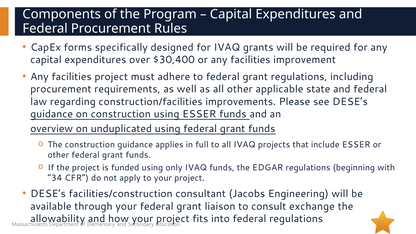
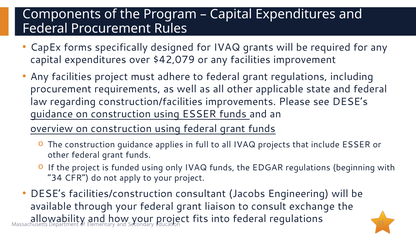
$30,400: $30,400 -> $42,079
overview on unduplicated: unduplicated -> construction
